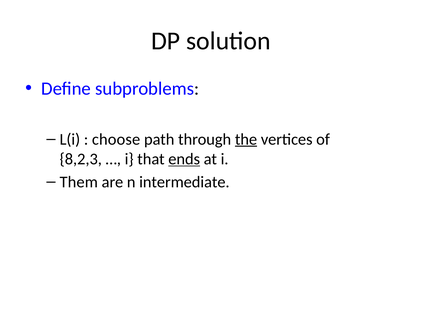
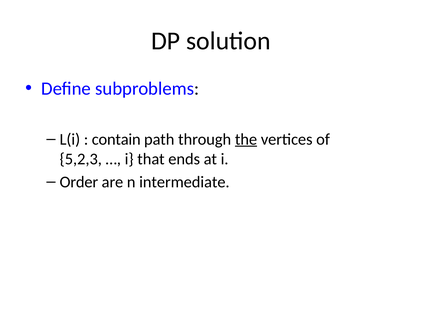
choose: choose -> contain
8,2,3: 8,2,3 -> 5,2,3
ends underline: present -> none
Them: Them -> Order
